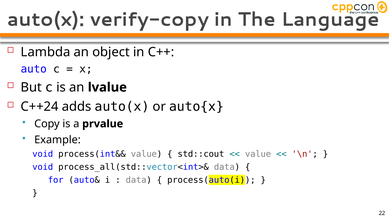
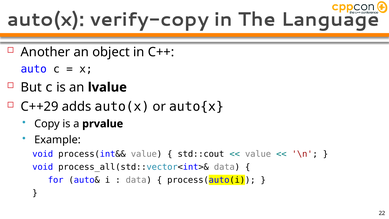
Lambda: Lambda -> Another
C++24: C++24 -> C++29
